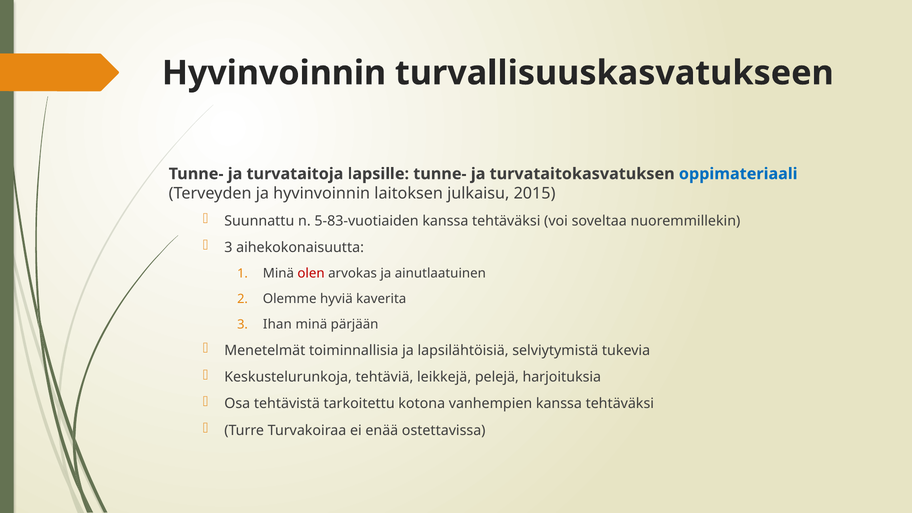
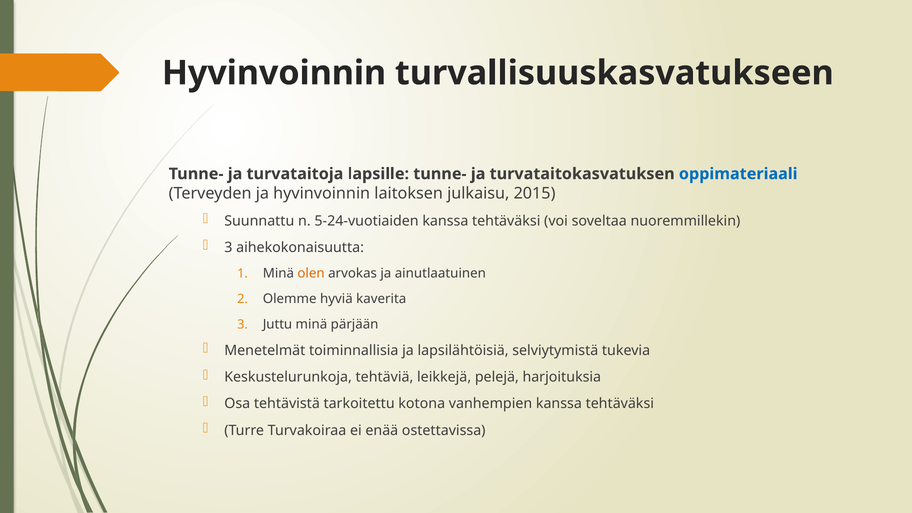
5-83-vuotiaiden: 5-83-vuotiaiden -> 5-24-vuotiaiden
olen colour: red -> orange
Ihan: Ihan -> Juttu
